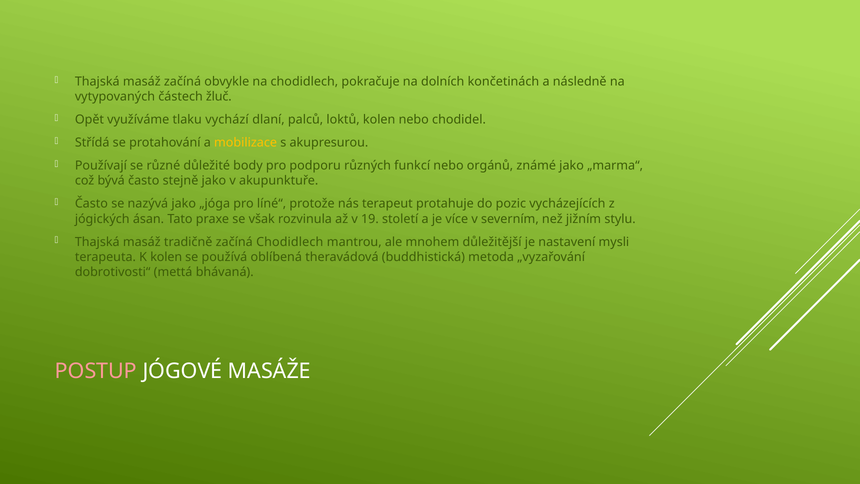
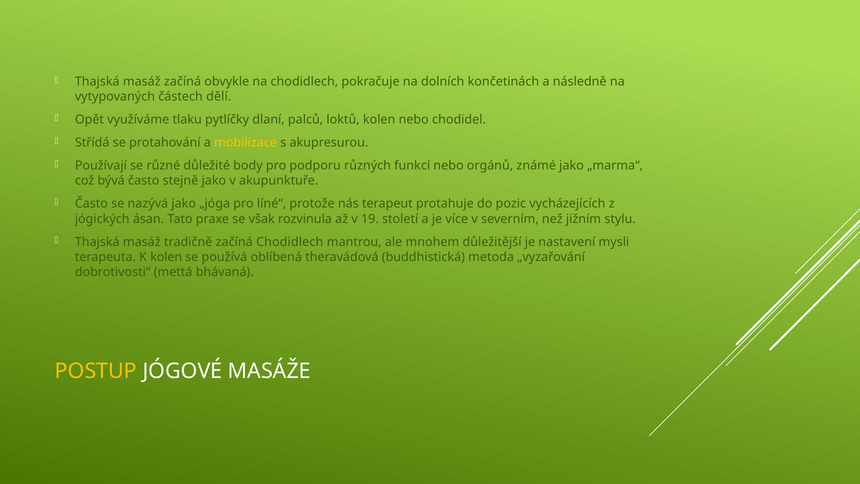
žluč: žluč -> dělí
vychází: vychází -> pytlíčky
POSTUP colour: pink -> yellow
